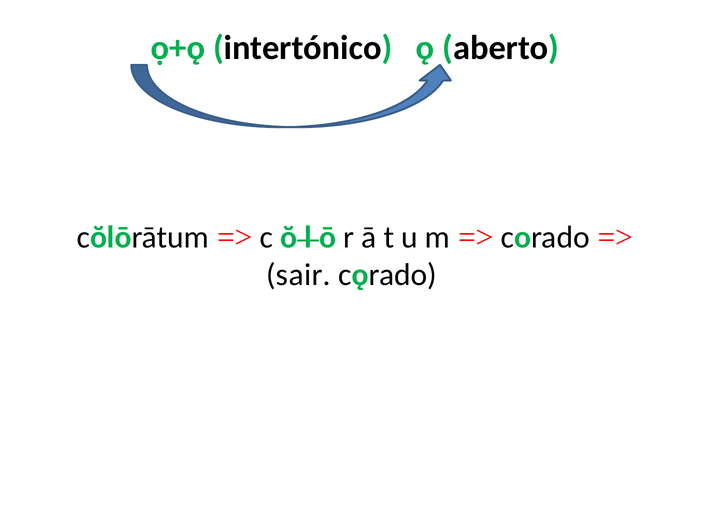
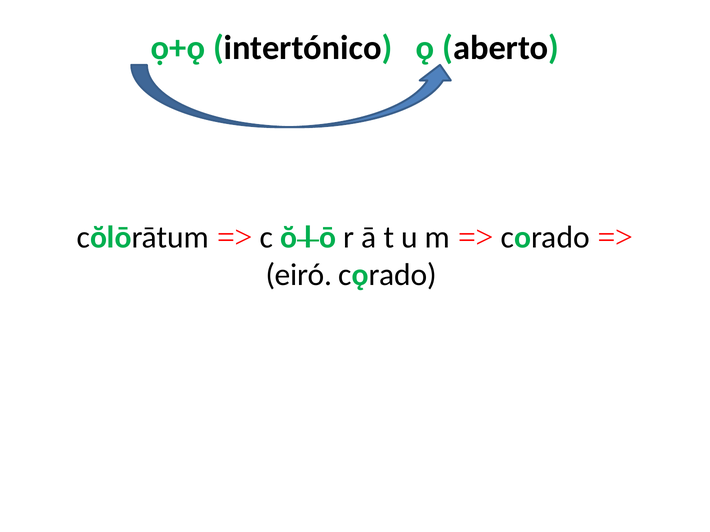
sair: sair -> eiró
